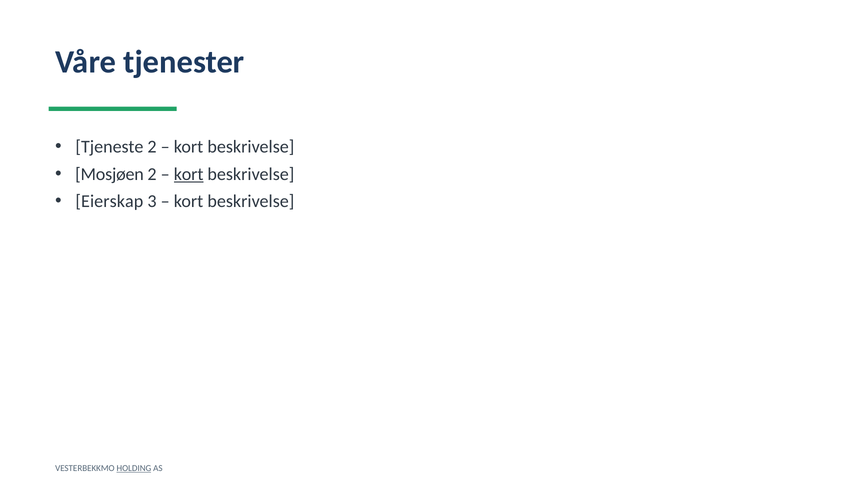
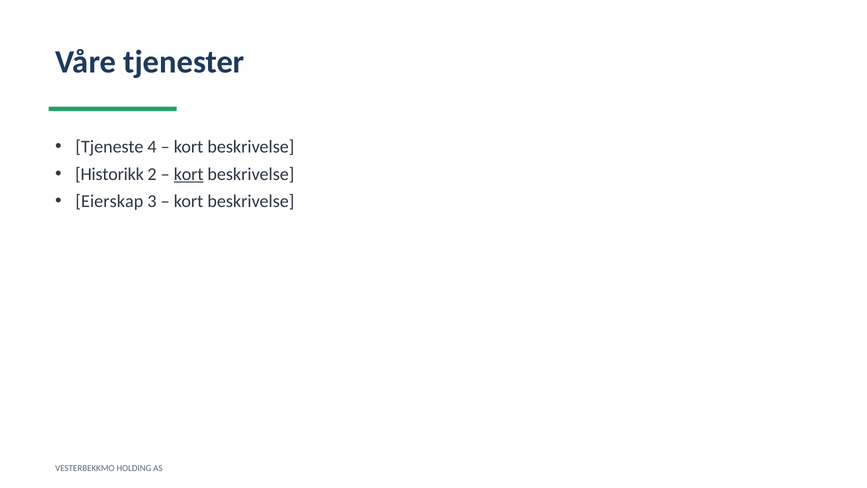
Tjeneste 2: 2 -> 4
Mosjøen: Mosjøen -> Historikk
HOLDING underline: present -> none
